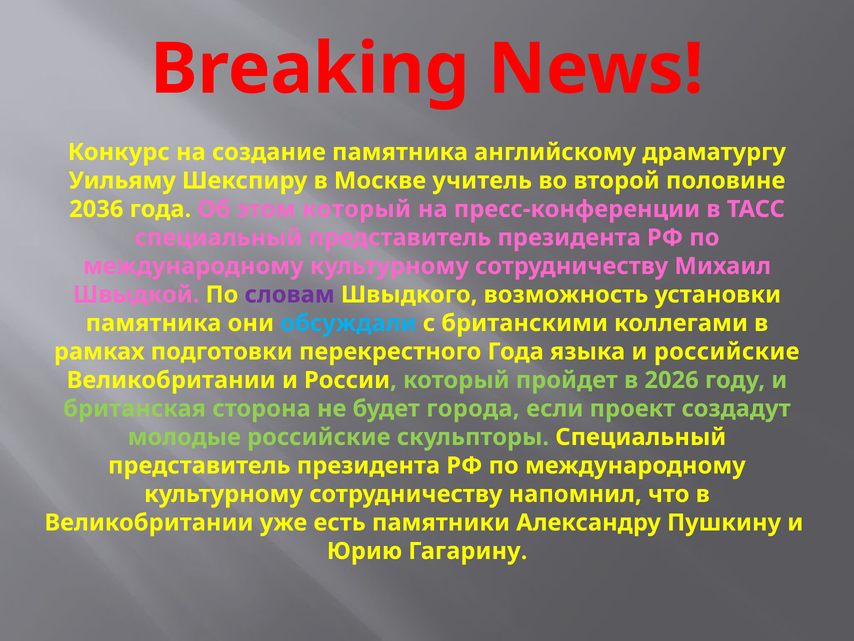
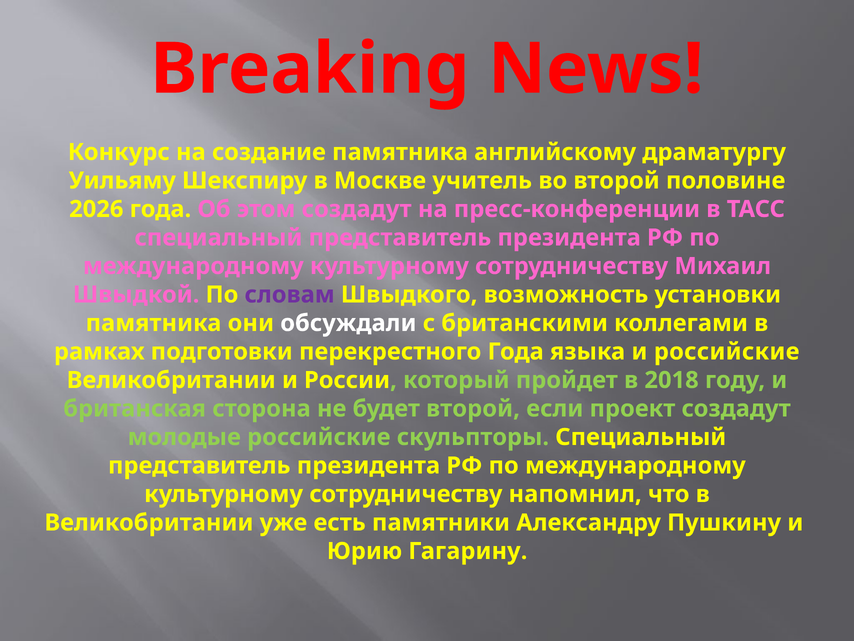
2036: 2036 -> 2026
этом который: который -> создадут
обсуждали colour: light blue -> white
2026: 2026 -> 2018
будет города: города -> второй
